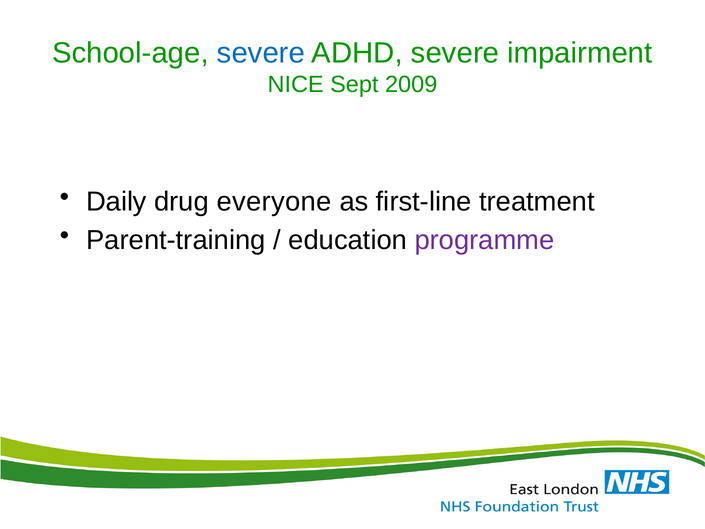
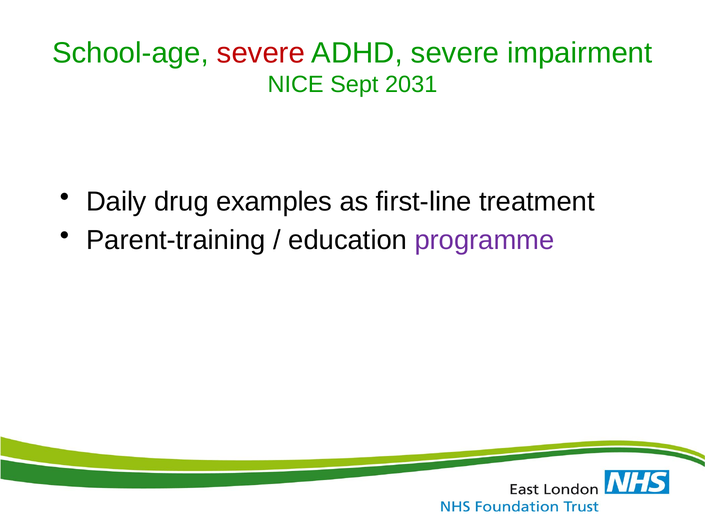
severe at (261, 53) colour: blue -> red
2009: 2009 -> 2031
everyone: everyone -> examples
